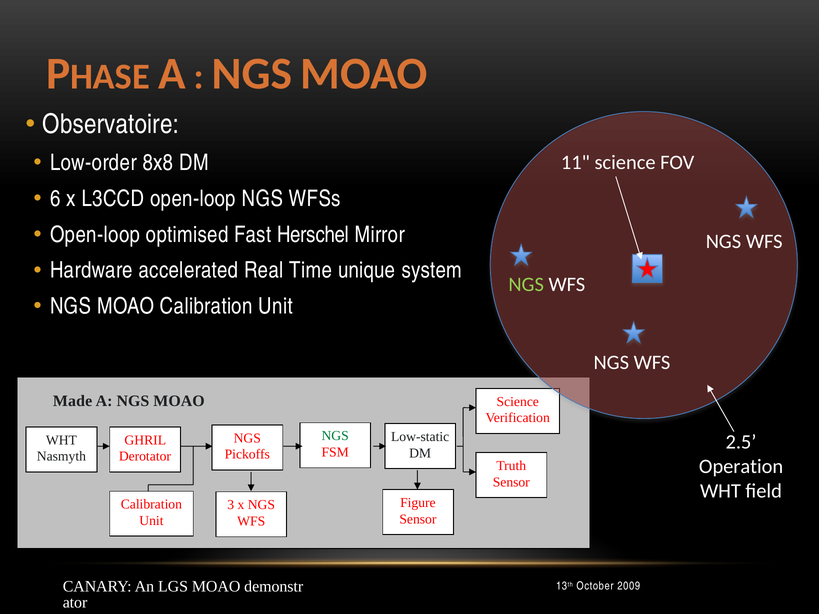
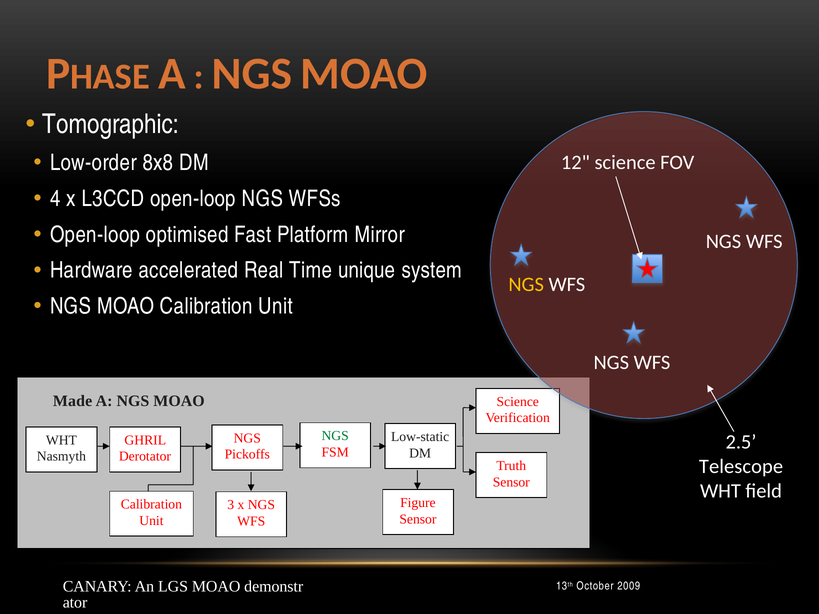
Observatoire: Observatoire -> Tomographic
11: 11 -> 12
6: 6 -> 4
Herschel: Herschel -> Platform
NGS at (526, 284) colour: light green -> yellow
Operation: Operation -> Telescope
